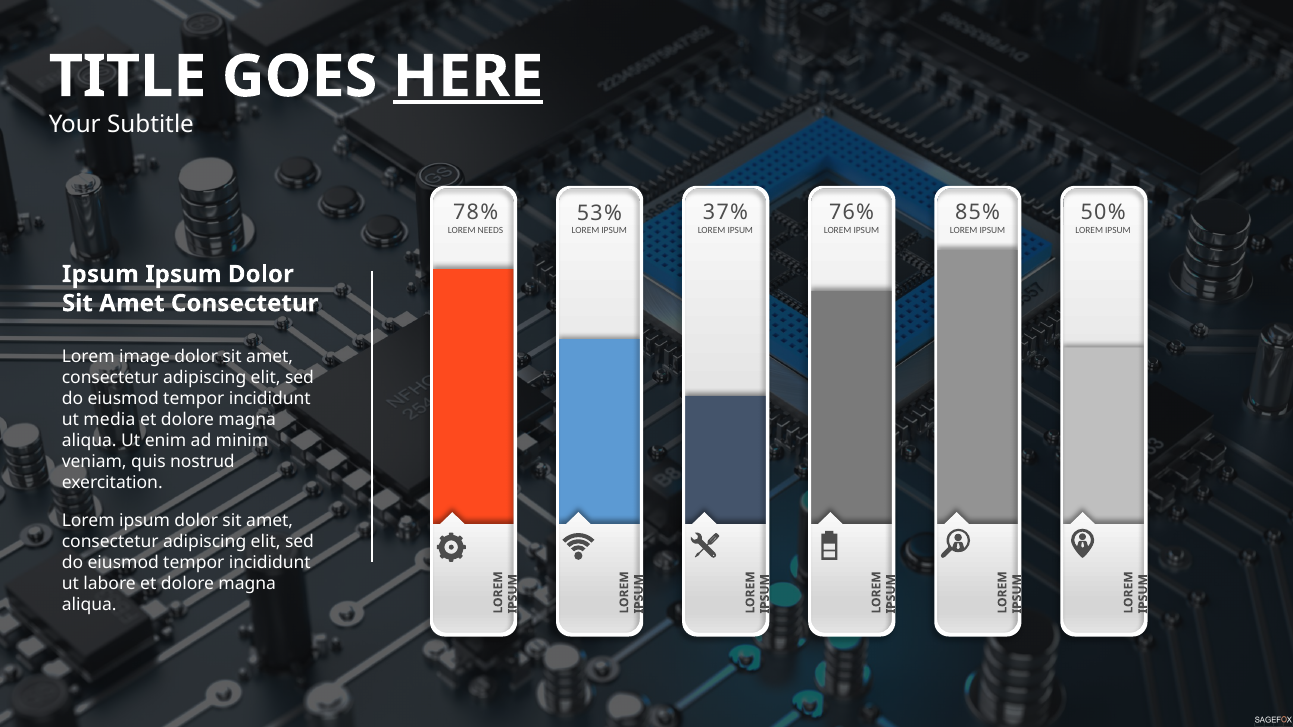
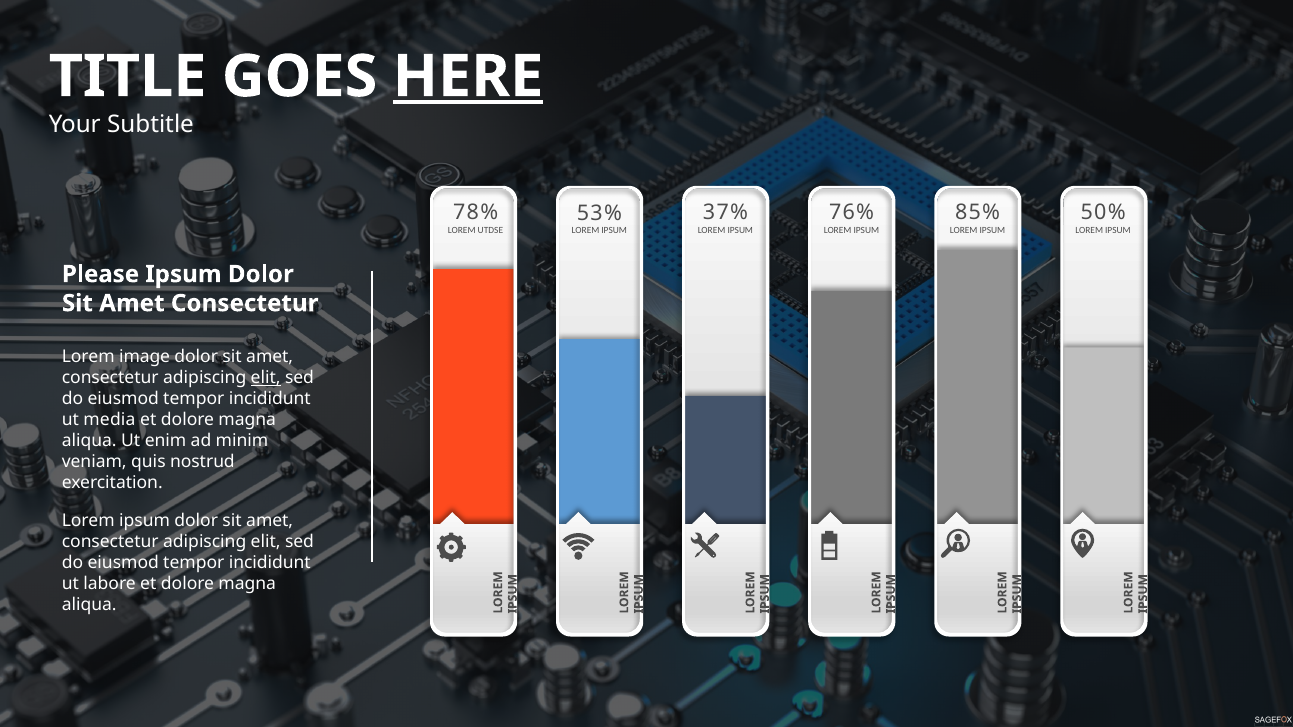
NEEDS: NEEDS -> UTDSE
Ipsum at (100, 274): Ipsum -> Please
elit at (266, 378) underline: none -> present
